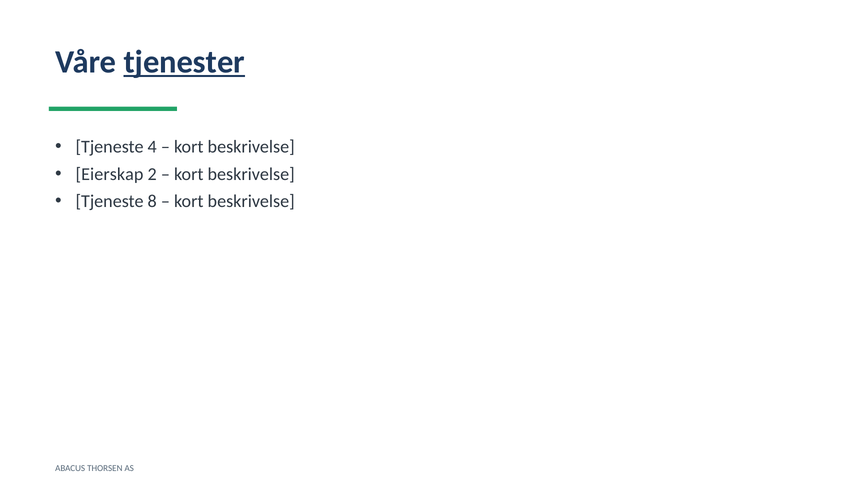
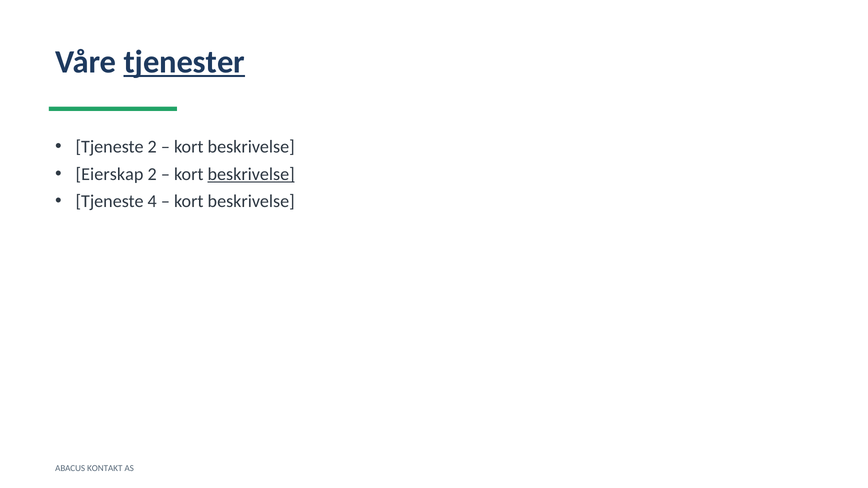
Tjeneste 4: 4 -> 2
beskrivelse at (251, 174) underline: none -> present
8: 8 -> 4
THORSEN: THORSEN -> KONTAKT
